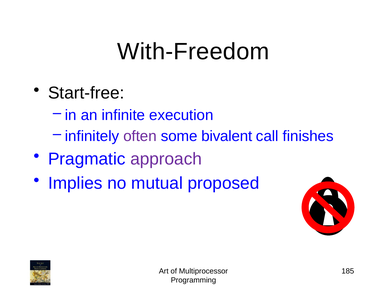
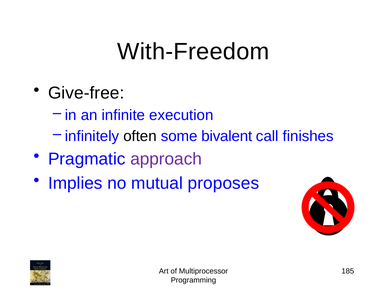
Start-free: Start-free -> Give-free
often colour: purple -> black
proposed: proposed -> proposes
